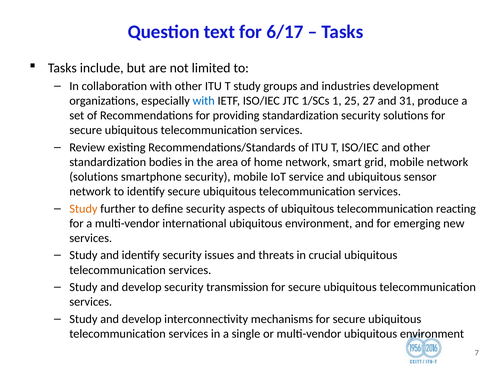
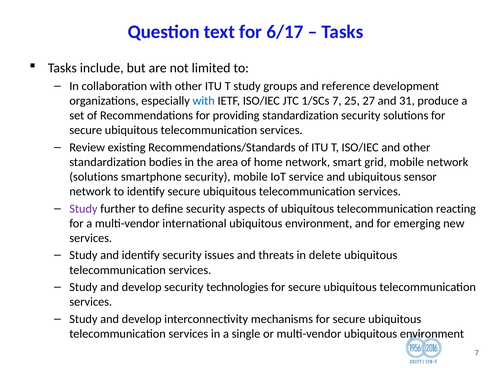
industries: industries -> reference
1/SCs 1: 1 -> 7
Study at (83, 209) colour: orange -> purple
crucial: crucial -> delete
transmission: transmission -> technologies
